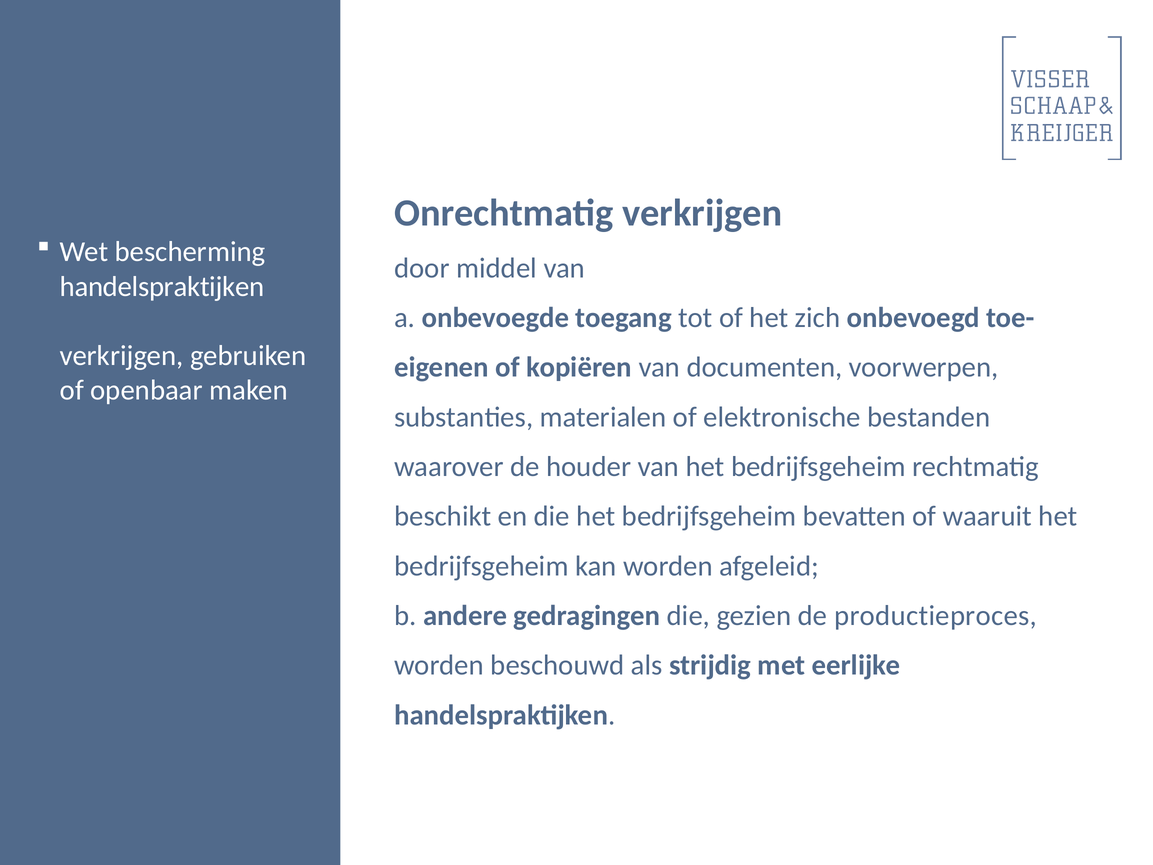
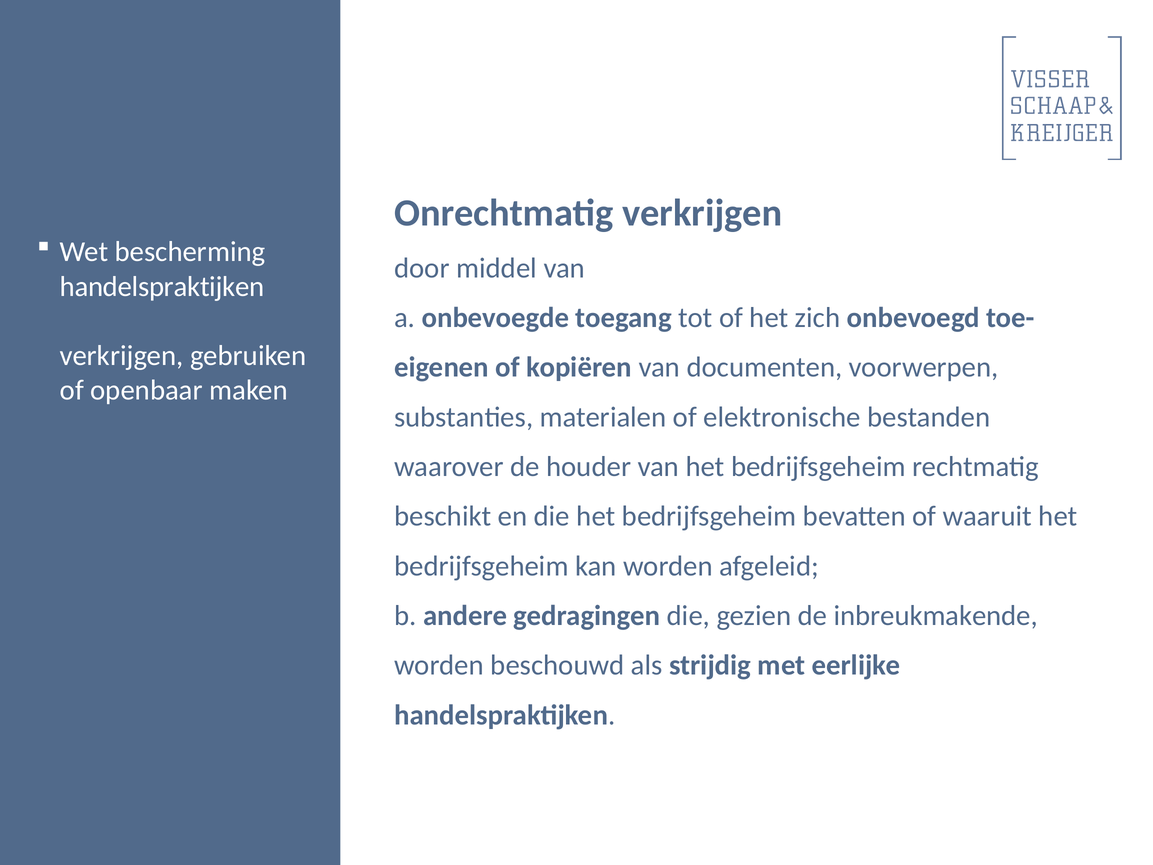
productieproces: productieproces -> inbreukmakende
